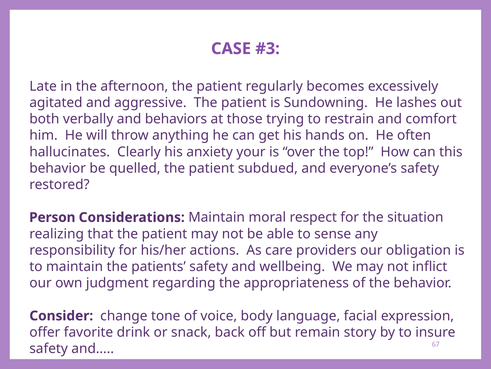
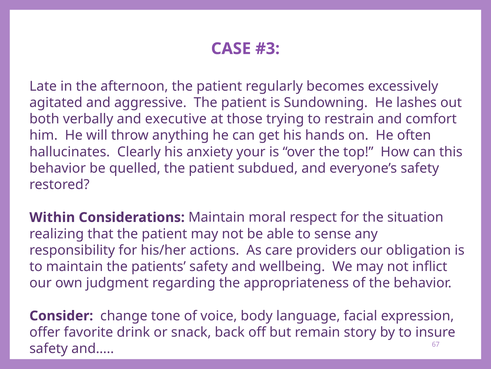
behaviors: behaviors -> executive
Person: Person -> Within
